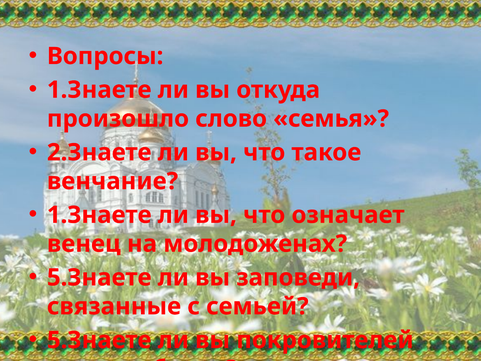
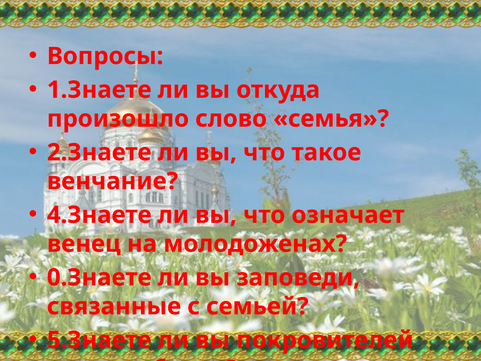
1.Знаете at (99, 215): 1.Знаете -> 4.Знаете
5.Знаете at (99, 277): 5.Знаете -> 0.Знаете
